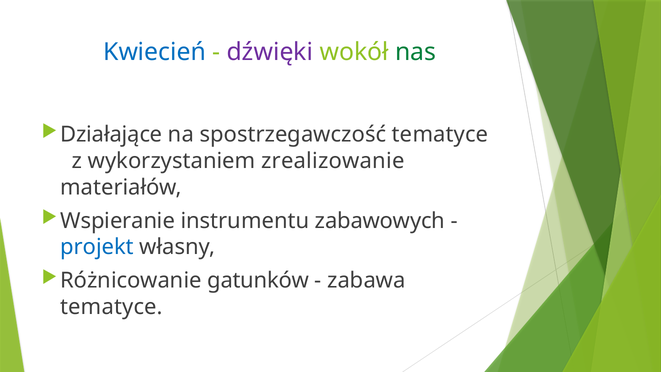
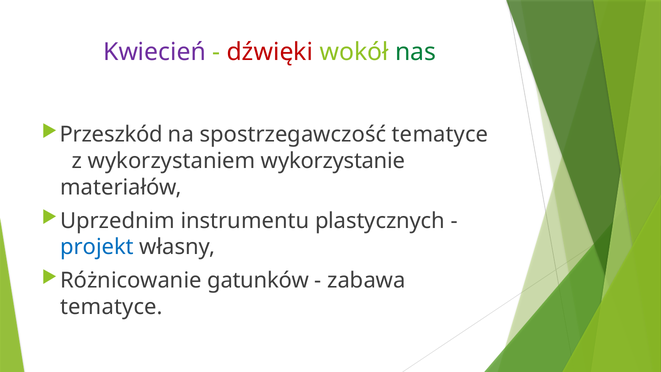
Kwiecień colour: blue -> purple
dźwięki colour: purple -> red
Działające: Działające -> Przeszkód
zrealizowanie: zrealizowanie -> wykorzystanie
Wspieranie: Wspieranie -> Uprzednim
zabawowych: zabawowych -> plastycznych
